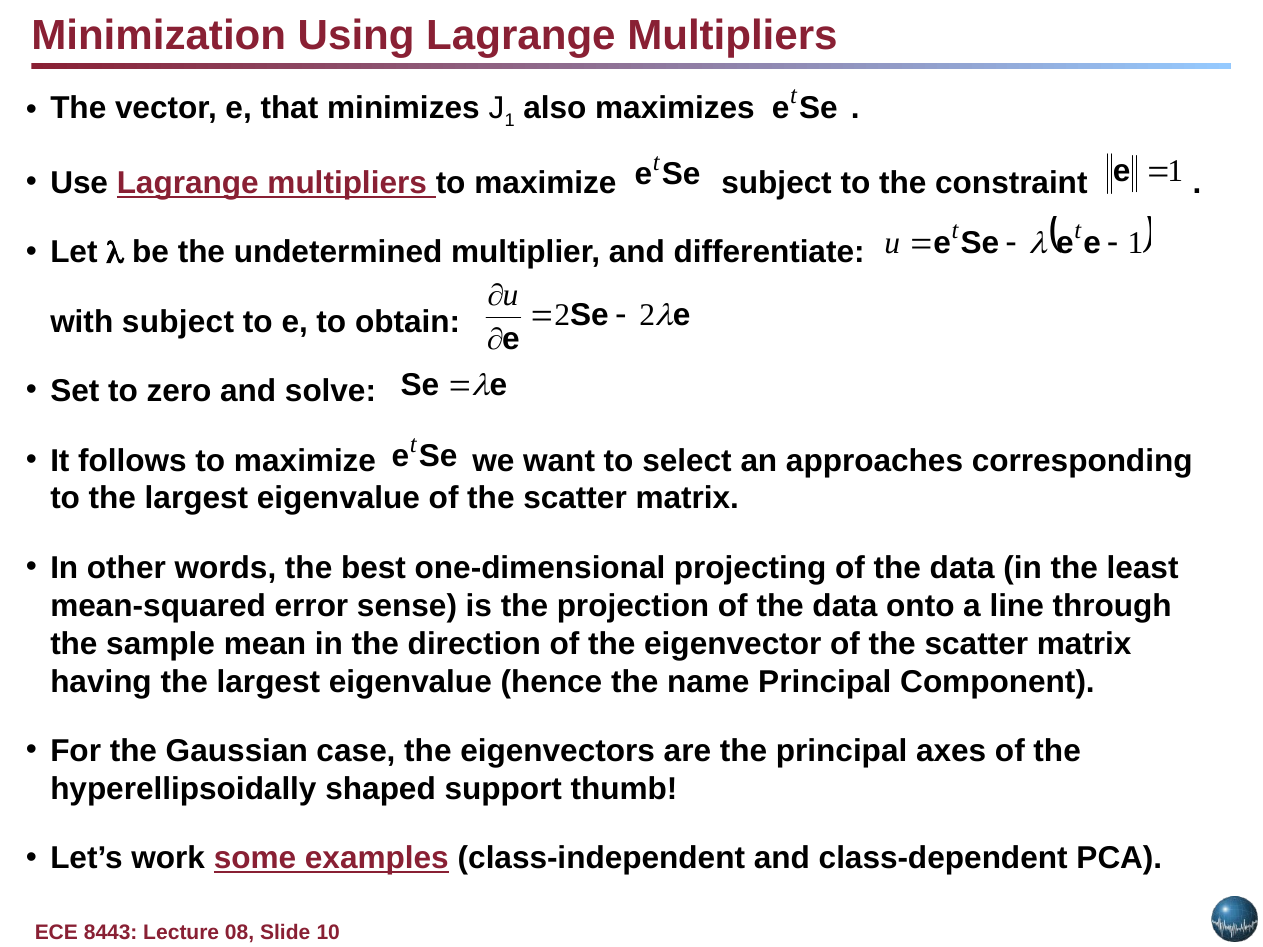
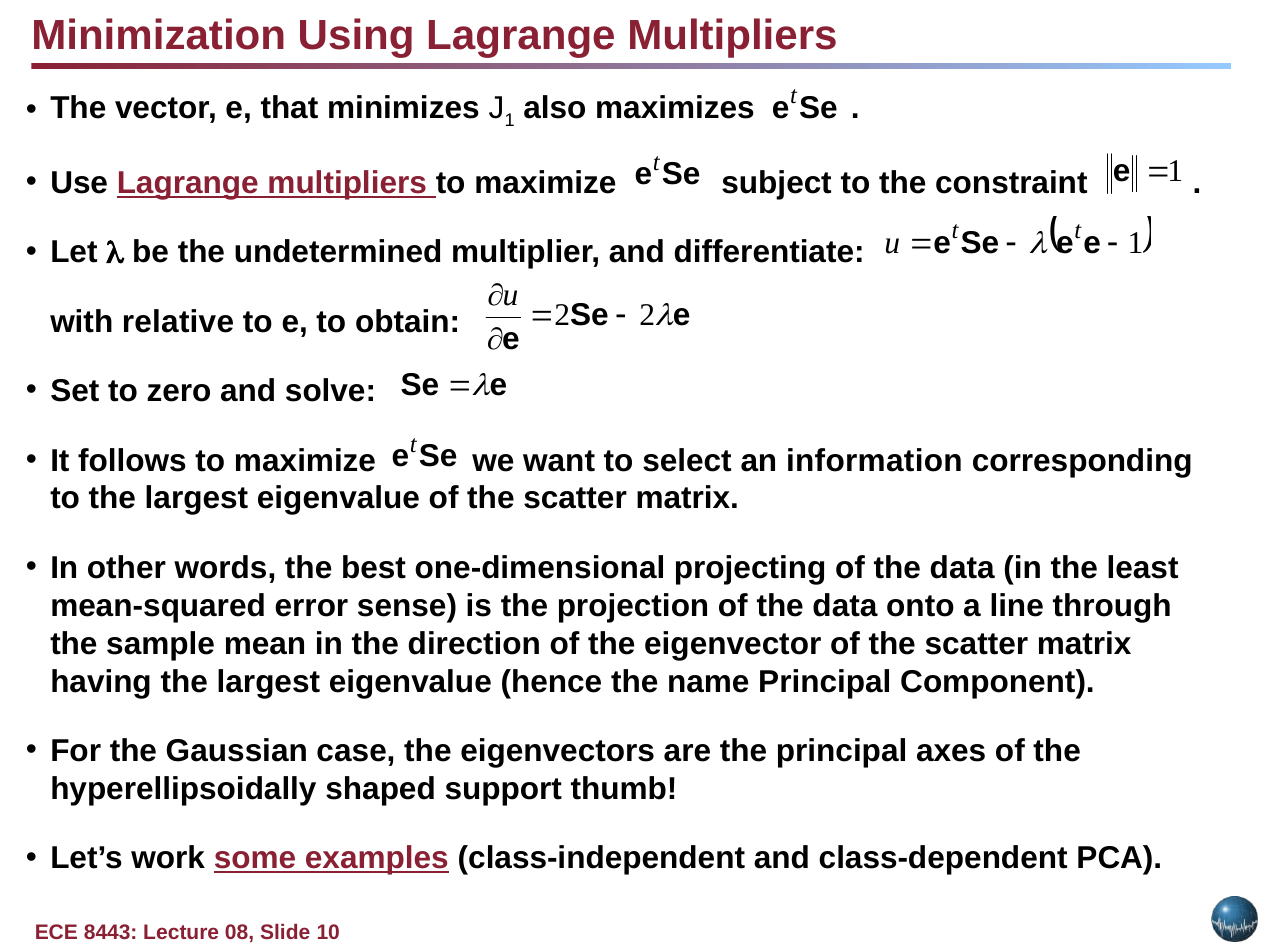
with subject: subject -> relative
approaches: approaches -> information
